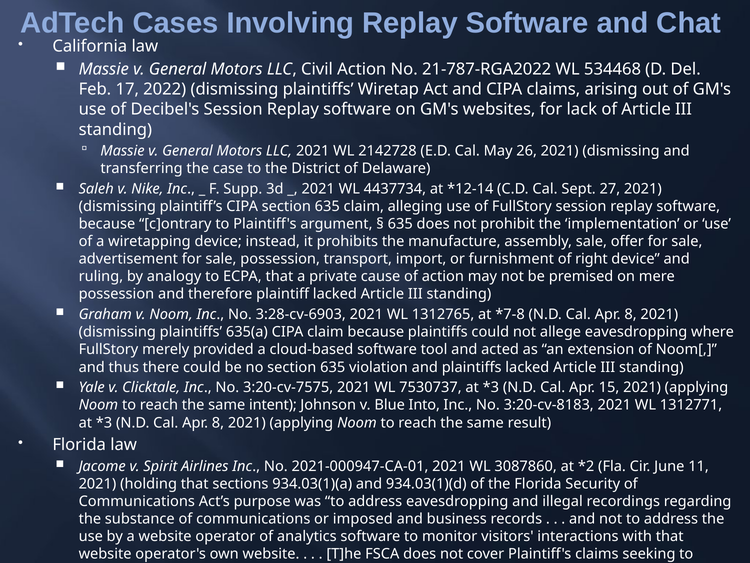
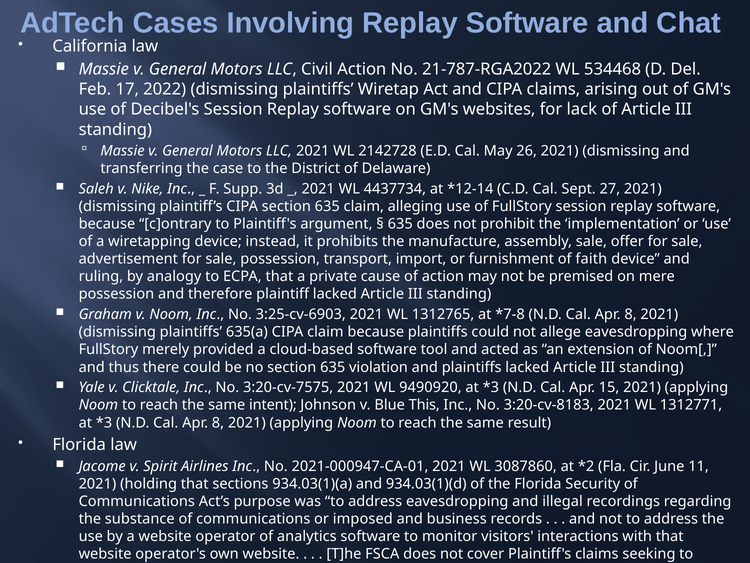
right: right -> faith
3:28-cv-6903: 3:28-cv-6903 -> 3:25-cv-6903
7530737: 7530737 -> 9490920
Into: Into -> This
